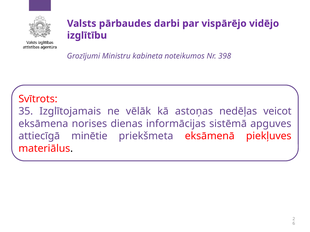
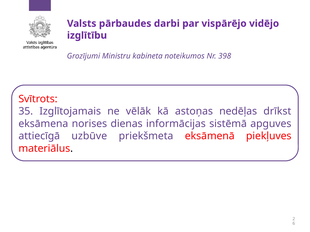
veicot: veicot -> drīkst
minētie: minētie -> uzbūve
